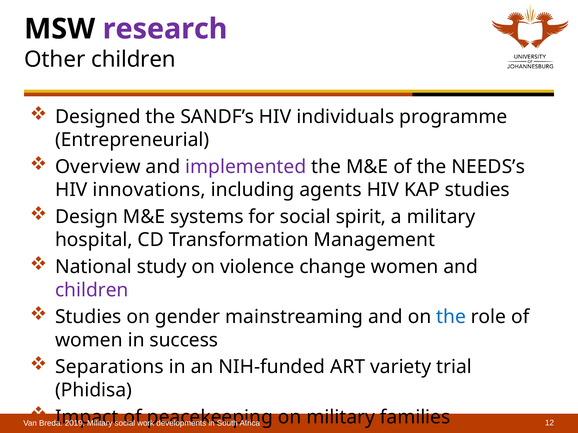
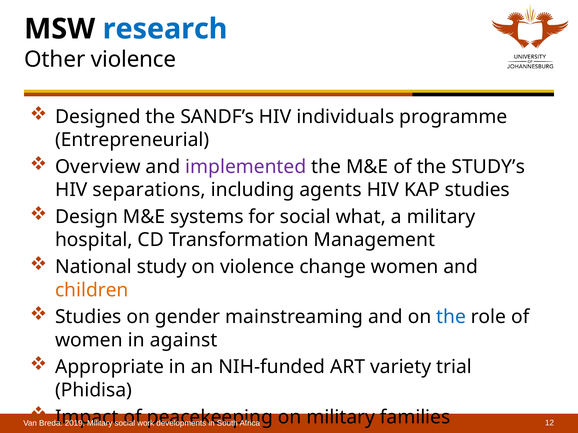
research colour: purple -> blue
Other children: children -> violence
NEEDS’s: NEEDS’s -> STUDY’s
innovations: innovations -> separations
spirit: spirit -> what
children at (92, 290) colour: purple -> orange
success: success -> against
Separations: Separations -> Appropriate
